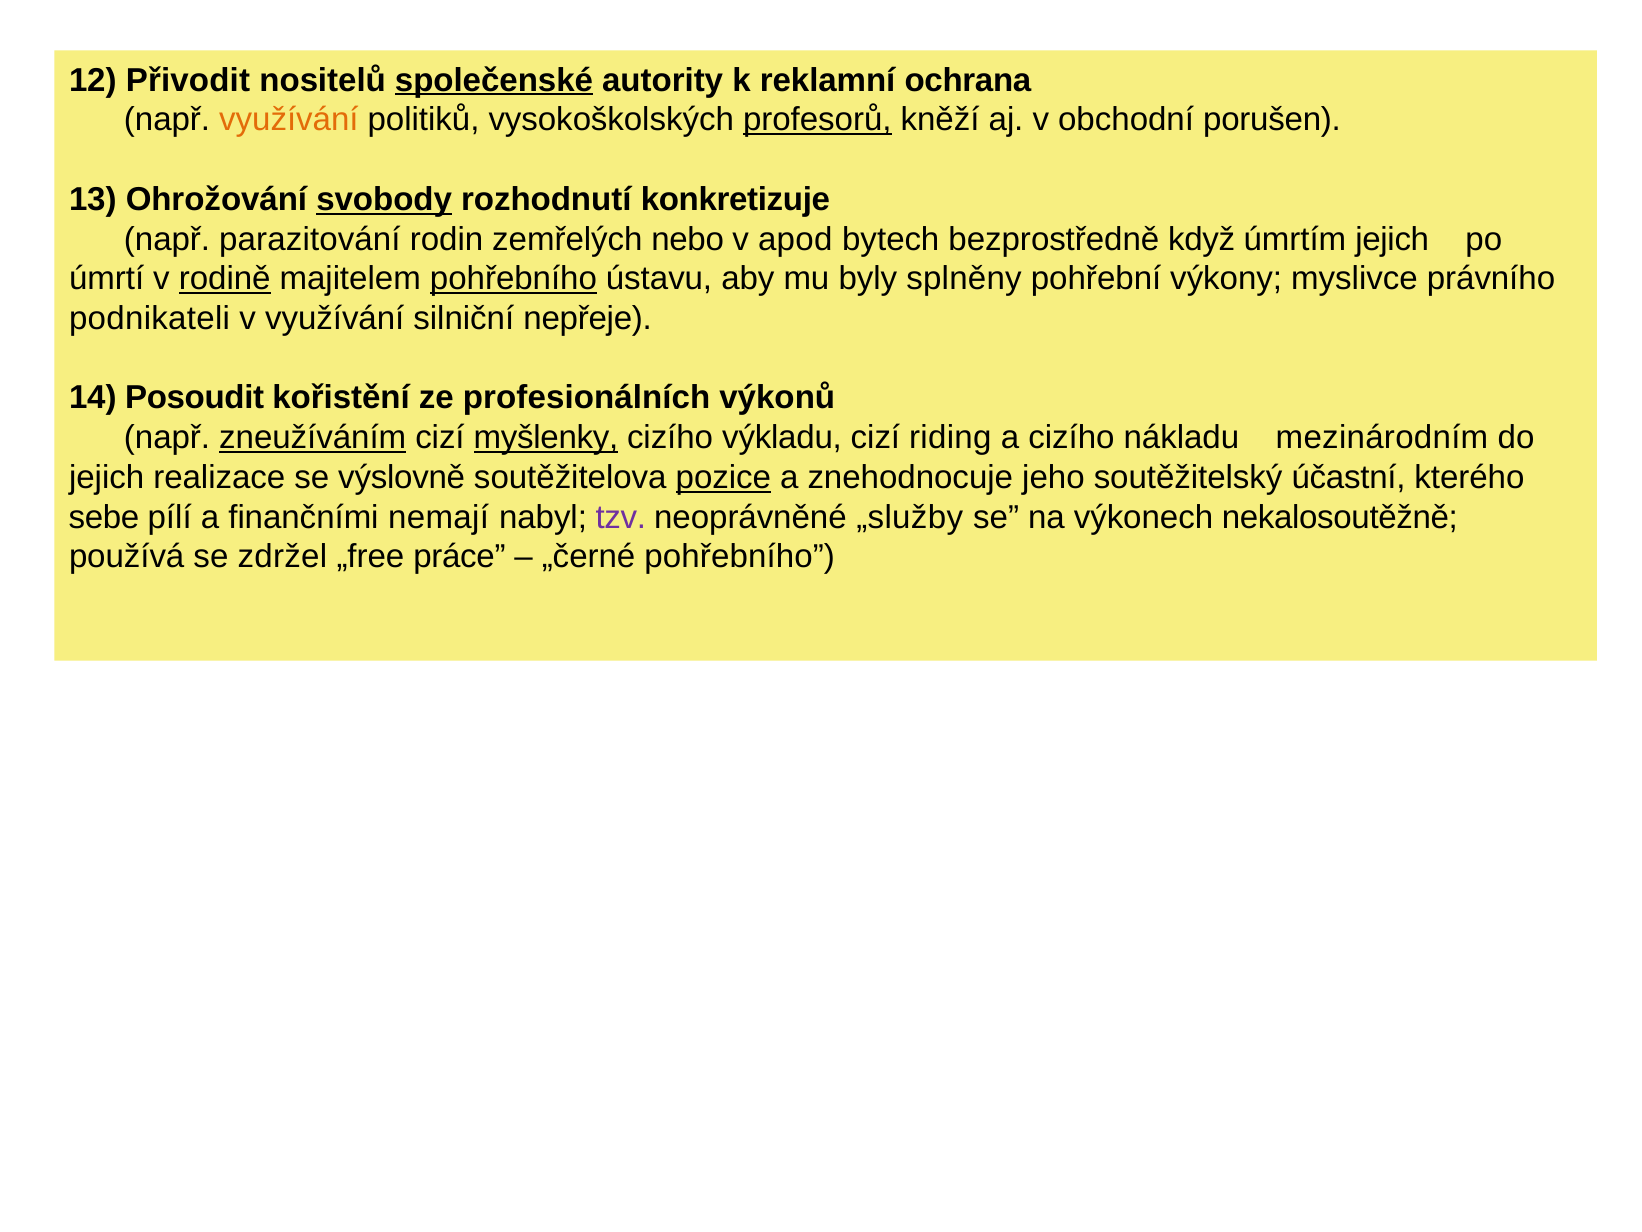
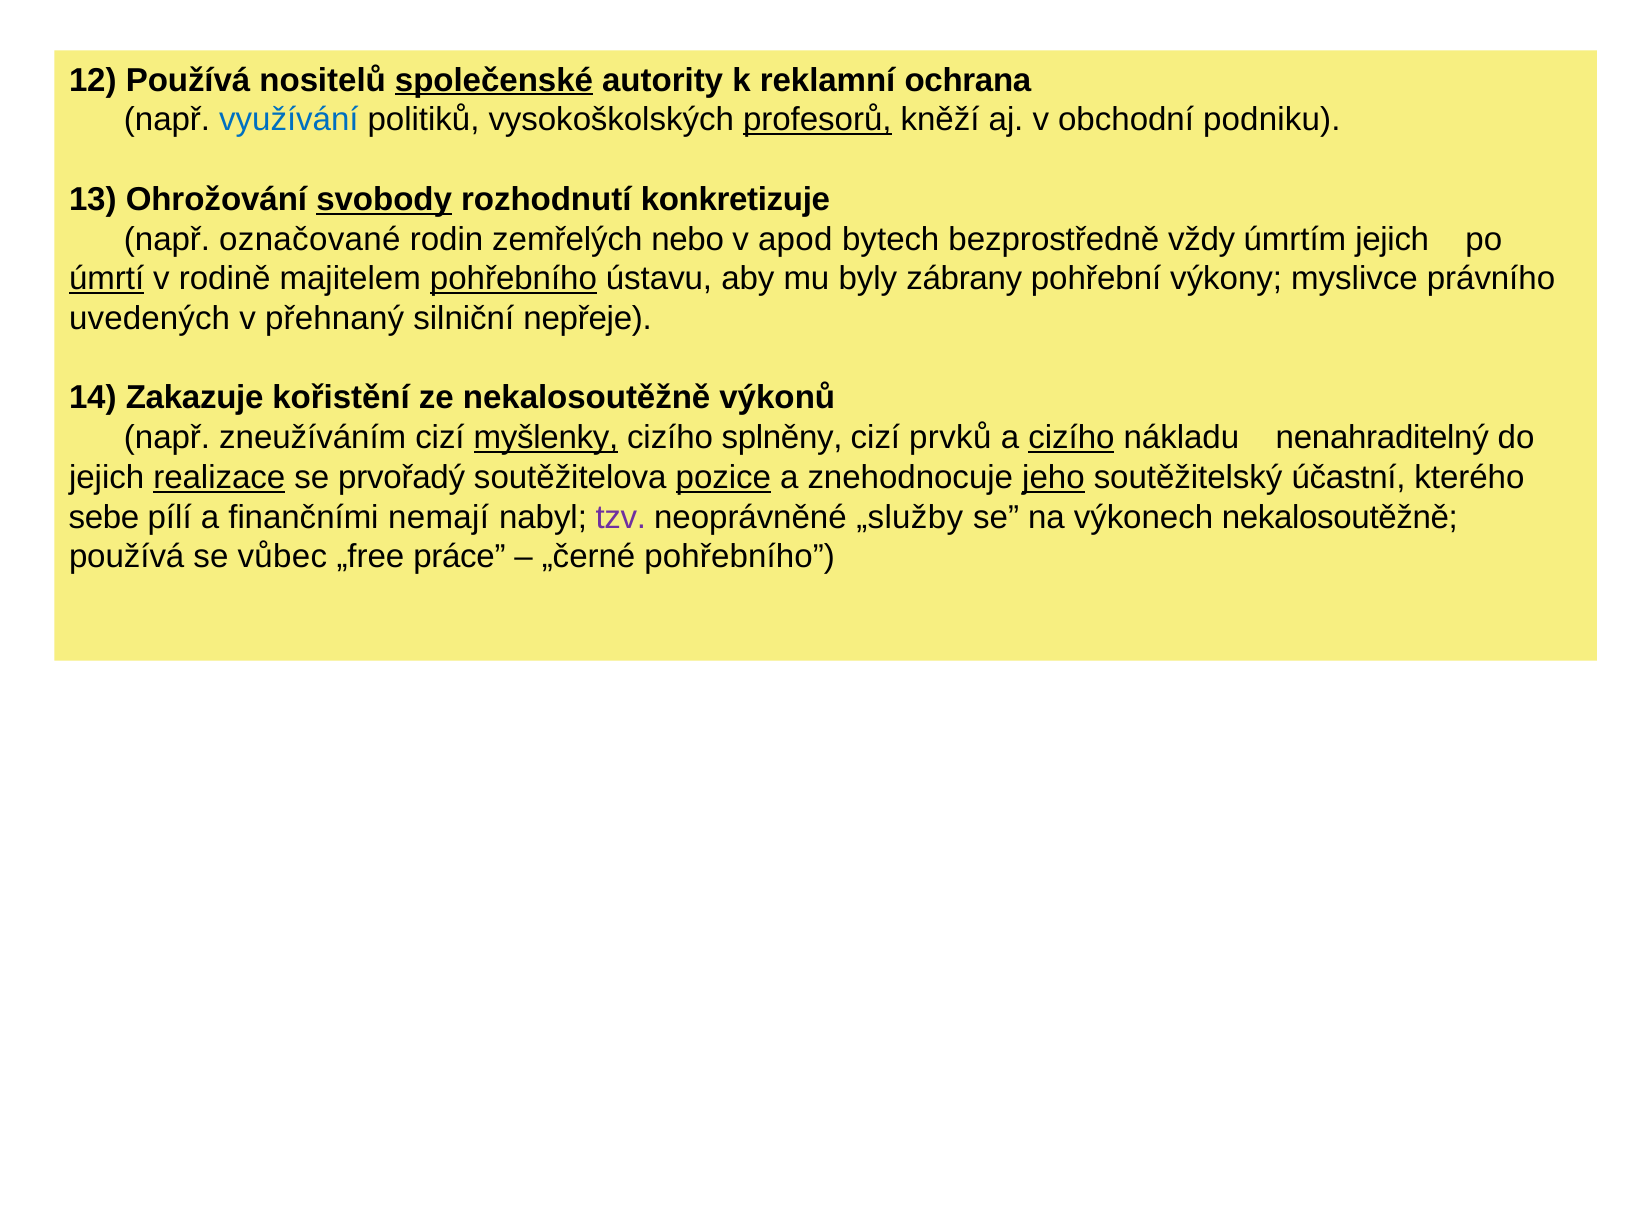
12 Přivodit: Přivodit -> Používá
využívání at (289, 120) colour: orange -> blue
porušen: porušen -> podniku
parazitování: parazitování -> označované
když: když -> vždy
úmrtí underline: none -> present
rodině underline: present -> none
splněny: splněny -> zábrany
podnikateli: podnikateli -> uvedených
v využívání: využívání -> přehnaný
Posoudit: Posoudit -> Zakazuje
ze profesionálních: profesionálních -> nekalosoutěžně
zneužíváním underline: present -> none
výkladu: výkladu -> splněny
riding: riding -> prvků
cizího at (1071, 437) underline: none -> present
mezinárodním: mezinárodním -> nenahraditelný
realizace underline: none -> present
výslovně: výslovně -> prvořadý
jeho underline: none -> present
zdržel: zdržel -> vůbec
